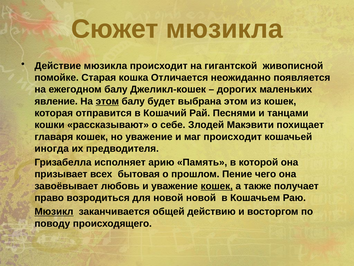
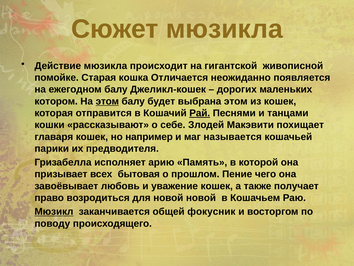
явление: явление -> котором
Рай underline: none -> present
но уважение: уважение -> например
маг происходит: происходит -> называется
иногда: иногда -> парики
кошек at (217, 186) underline: present -> none
действию: действию -> фокусник
